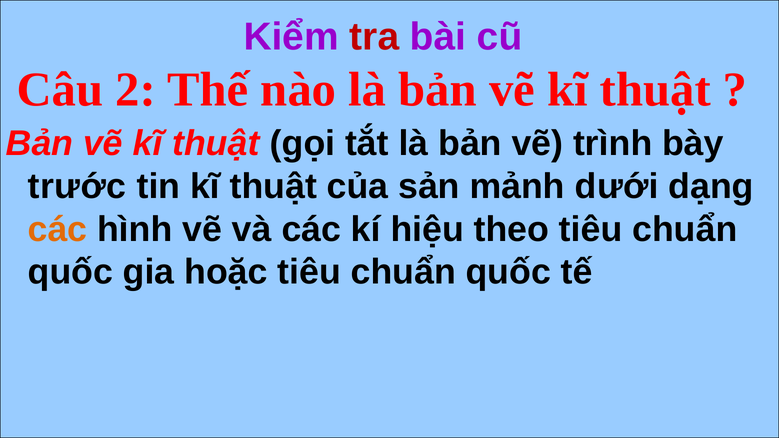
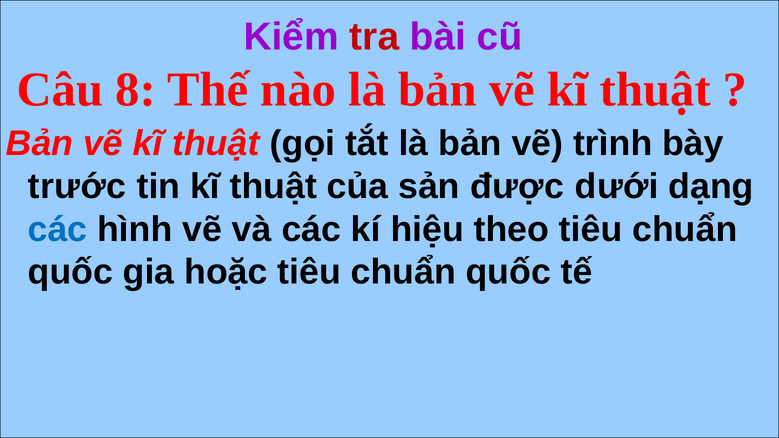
2: 2 -> 8
mảnh: mảnh -> được
các at (58, 229) colour: orange -> blue
